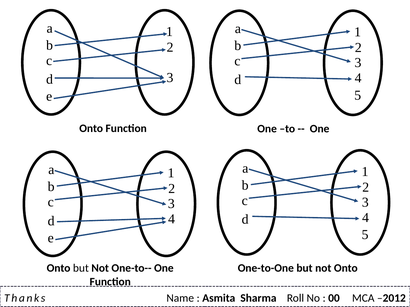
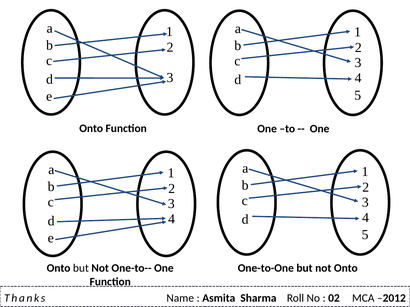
00: 00 -> 02
